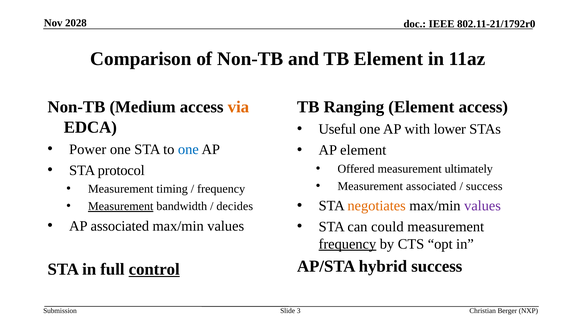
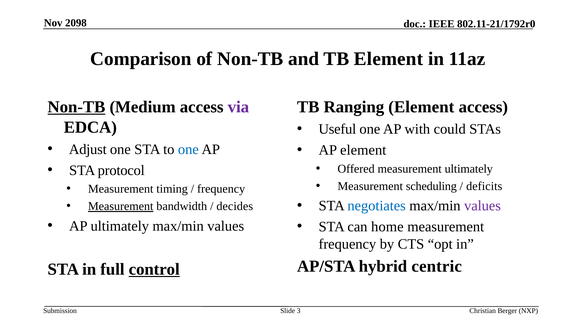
2028: 2028 -> 2098
Non-TB at (76, 107) underline: none -> present
via colour: orange -> purple
lower: lower -> could
Power: Power -> Adjust
Measurement associated: associated -> scheduling
success at (484, 186): success -> deficits
negotiates colour: orange -> blue
AP associated: associated -> ultimately
could: could -> home
frequency at (347, 244) underline: present -> none
hybrid success: success -> centric
